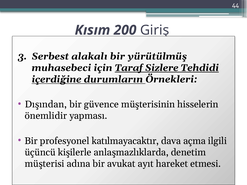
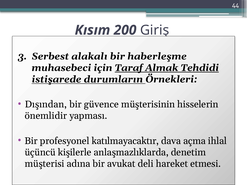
yürütülmüş: yürütülmüş -> haberleşme
Sizlere: Sizlere -> Almak
içerdiğine: içerdiğine -> istişarede
ilgili: ilgili -> ihlal
ayıt: ayıt -> deli
